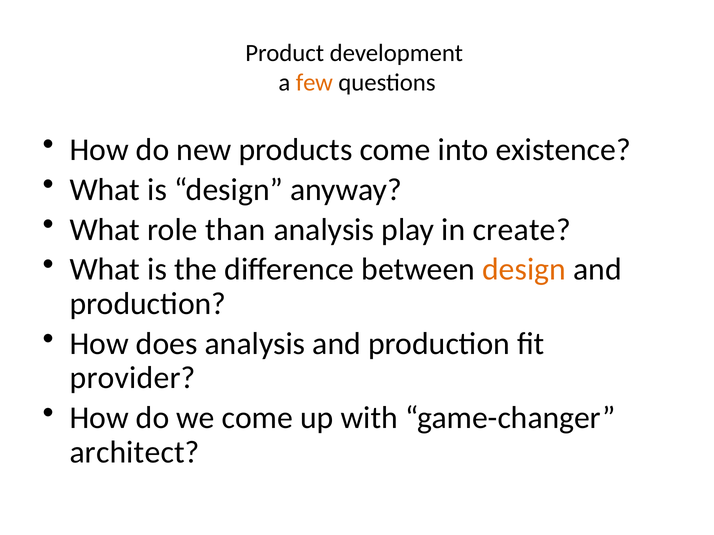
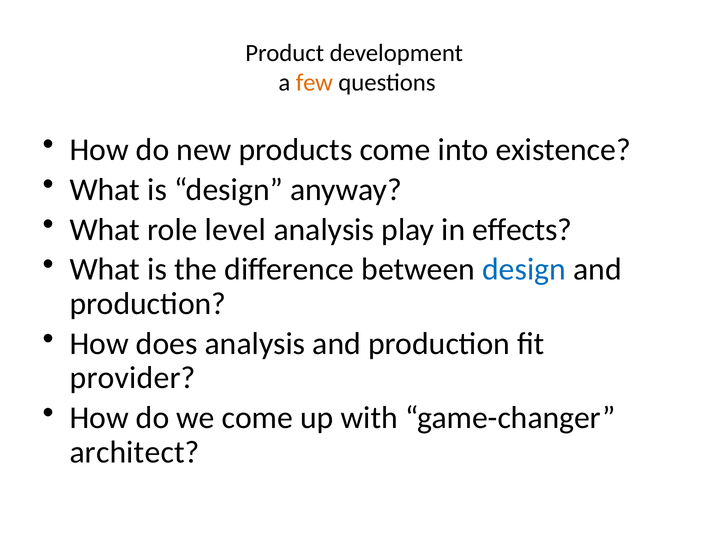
than: than -> level
create: create -> effects
design at (524, 270) colour: orange -> blue
